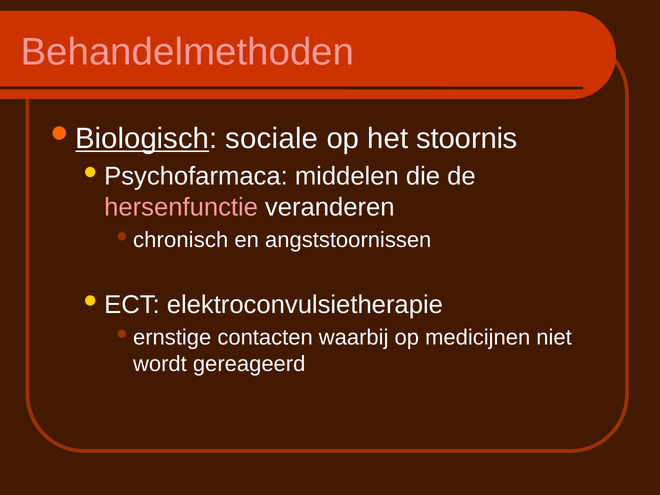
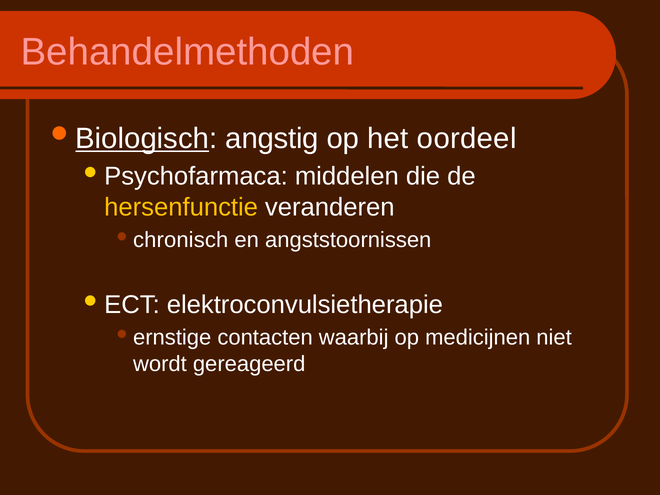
sociale: sociale -> angstig
stoornis: stoornis -> oordeel
hersenfunctie colour: pink -> yellow
